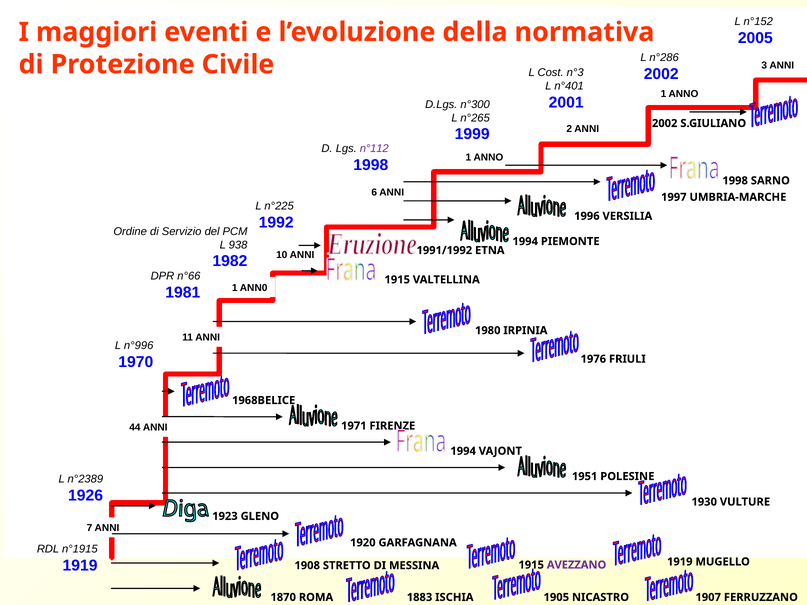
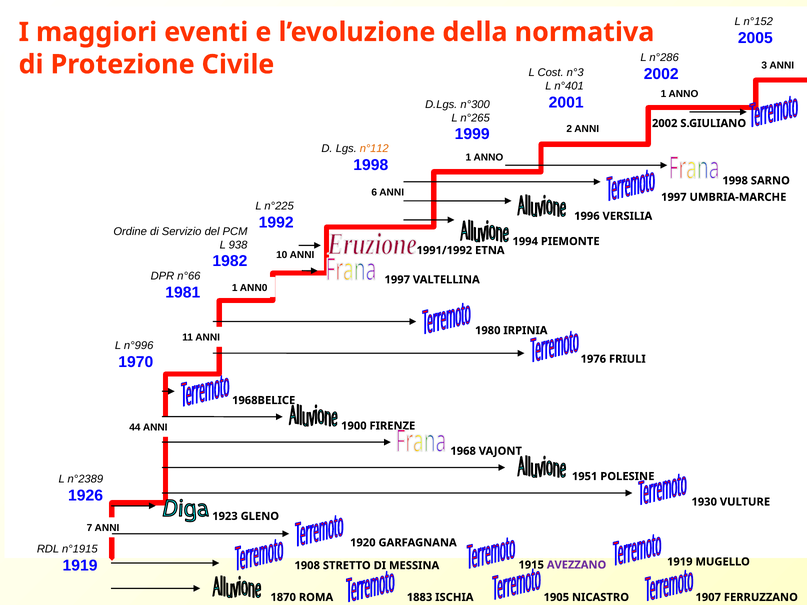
n°112 colour: purple -> orange
1915 at (397, 280): 1915 -> 1997
1971: 1971 -> 1900
1994 at (463, 451): 1994 -> 1968
